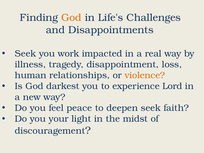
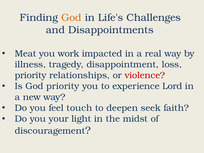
Seek at (25, 54): Seek -> Meat
human at (31, 75): human -> priority
violence colour: orange -> red
God darkest: darkest -> priority
peace: peace -> touch
